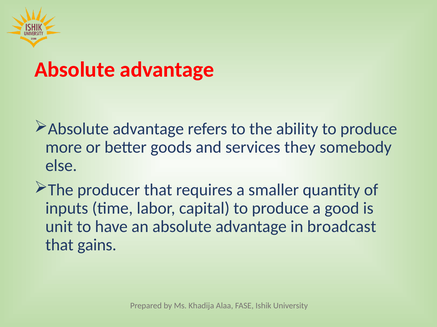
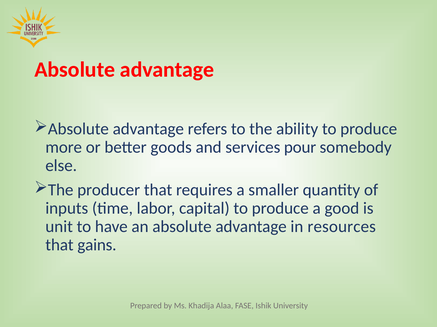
they: they -> pour
broadcast: broadcast -> resources
